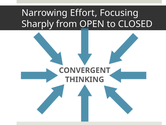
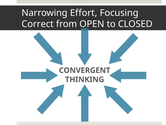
Sharply: Sharply -> Correct
